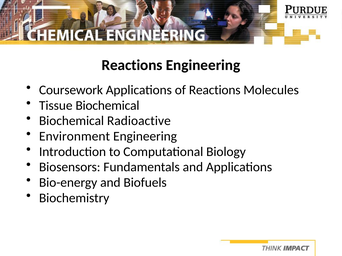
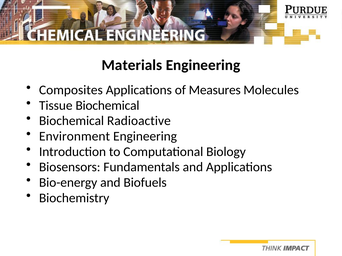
Reactions at (132, 65): Reactions -> Materials
Coursework: Coursework -> Composites
of Reactions: Reactions -> Measures
